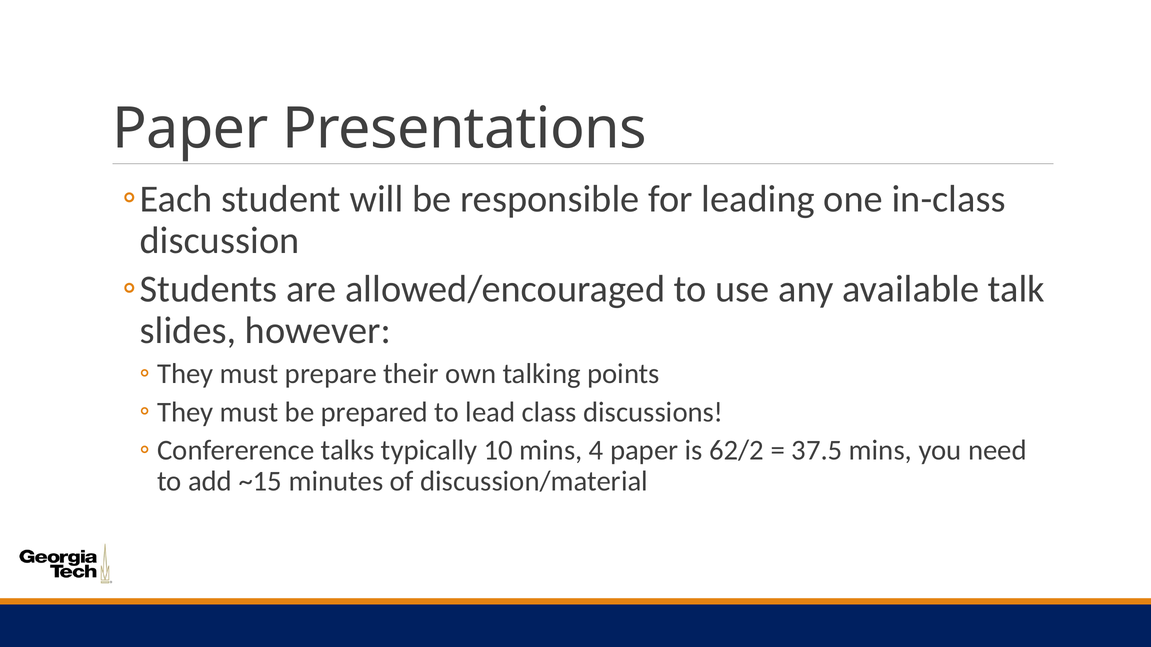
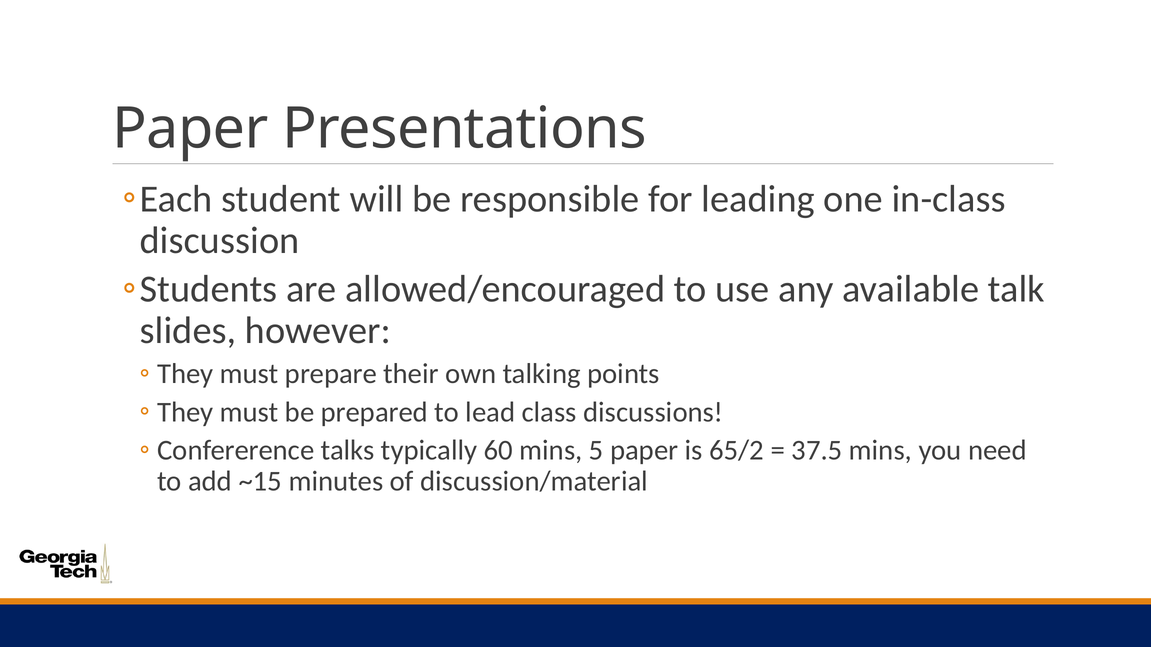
10: 10 -> 60
4: 4 -> 5
62/2: 62/2 -> 65/2
